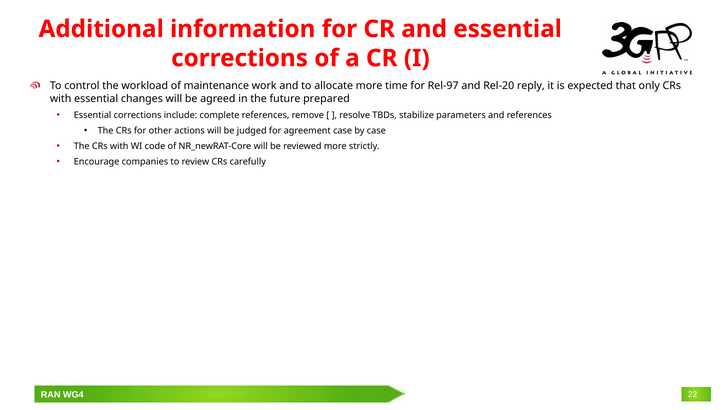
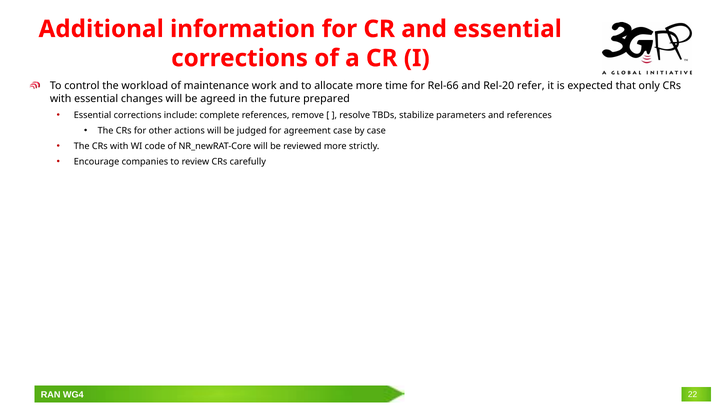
Rel-97: Rel-97 -> Rel-66
reply: reply -> refer
